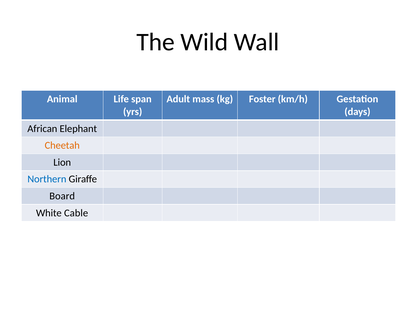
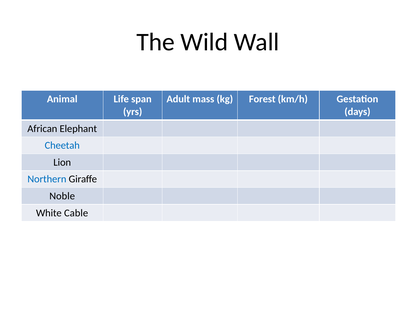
Foster: Foster -> Forest
Cheetah colour: orange -> blue
Board: Board -> Noble
